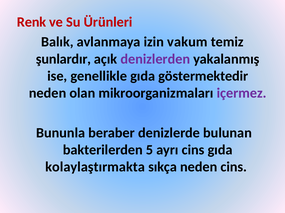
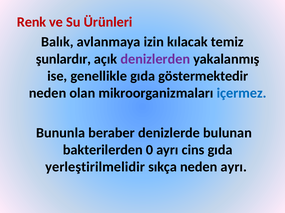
vakum: vakum -> kılacak
içermez colour: purple -> blue
5: 5 -> 0
kolaylaştırmakta: kolaylaştırmakta -> yerleştirilmelidir
neden cins: cins -> ayrı
